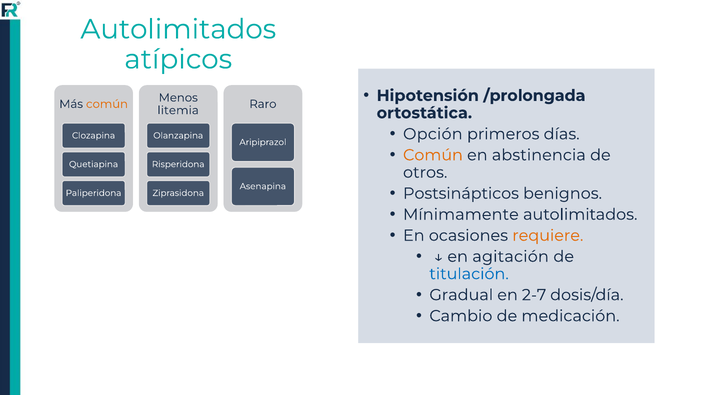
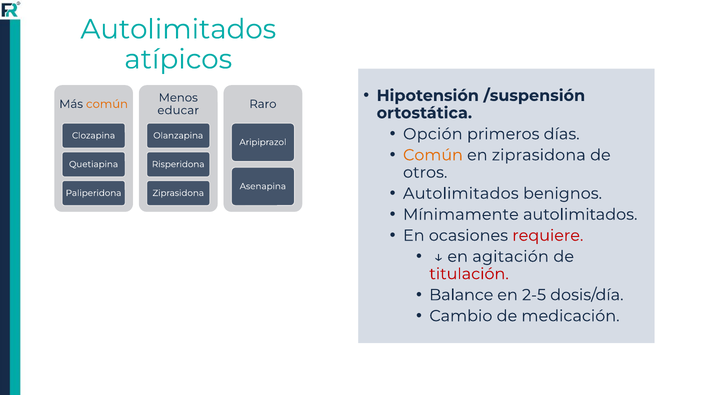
/prolongada: /prolongada -> /suspensión
litemia: litemia -> educar
en abstinencia: abstinencia -> ziprasidona
Postsinápticos at (461, 194): Postsinápticos -> Autolimitados
requiere colour: orange -> red
titulación colour: blue -> red
Gradual: Gradual -> Balance
2-7: 2-7 -> 2-5
